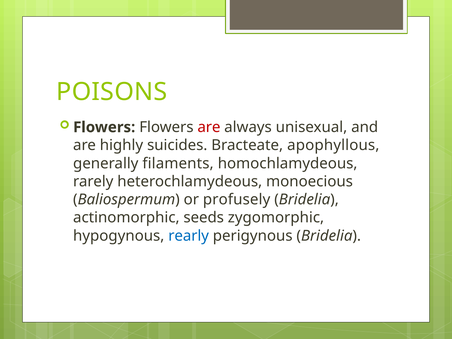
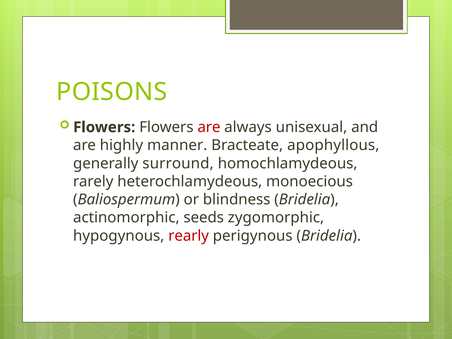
suicides: suicides -> manner
filaments: filaments -> surround
profusely: profusely -> blindness
rearly colour: blue -> red
